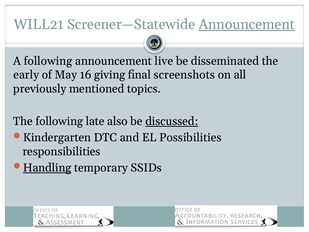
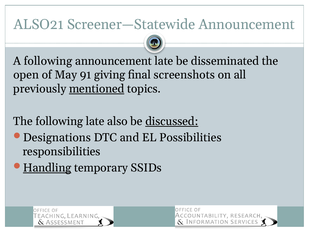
WILL21: WILL21 -> ALSO21
Announcement at (247, 24) underline: present -> none
announcement live: live -> late
early: early -> open
16: 16 -> 91
mentioned underline: none -> present
Kindergarten: Kindergarten -> Designations
